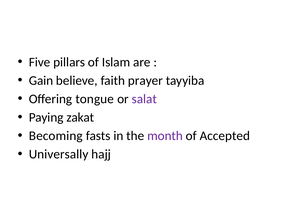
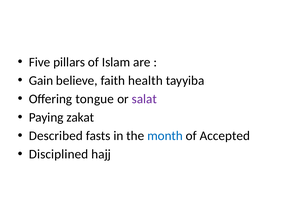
prayer: prayer -> health
Becoming: Becoming -> Described
month colour: purple -> blue
Universally: Universally -> Disciplined
